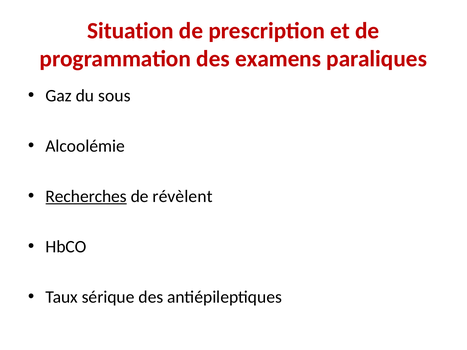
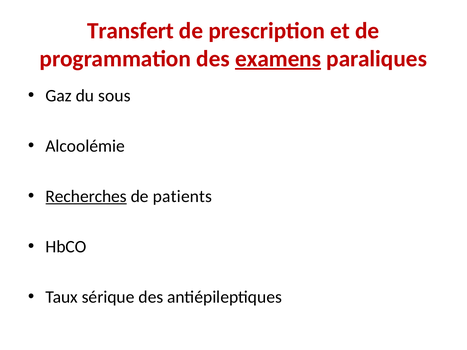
Situation: Situation -> Transfert
examens underline: none -> present
révèlent: révèlent -> patients
